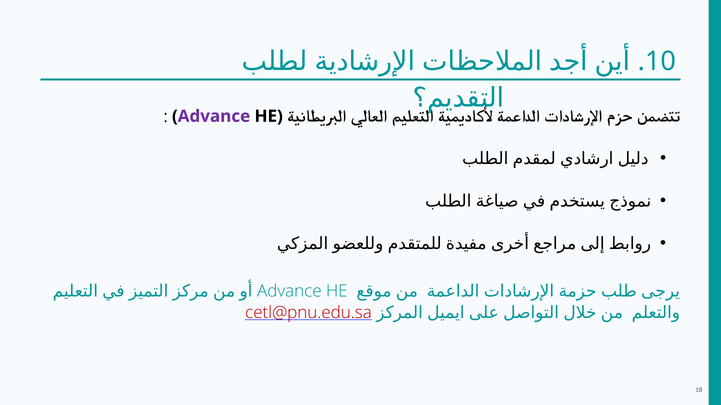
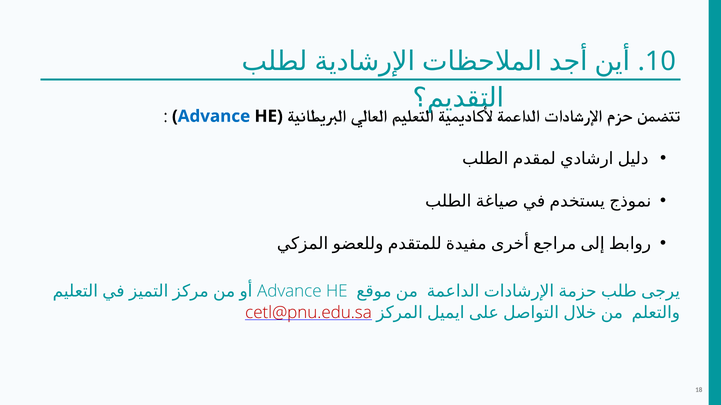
Advance at (214, 116) colour: purple -> blue
